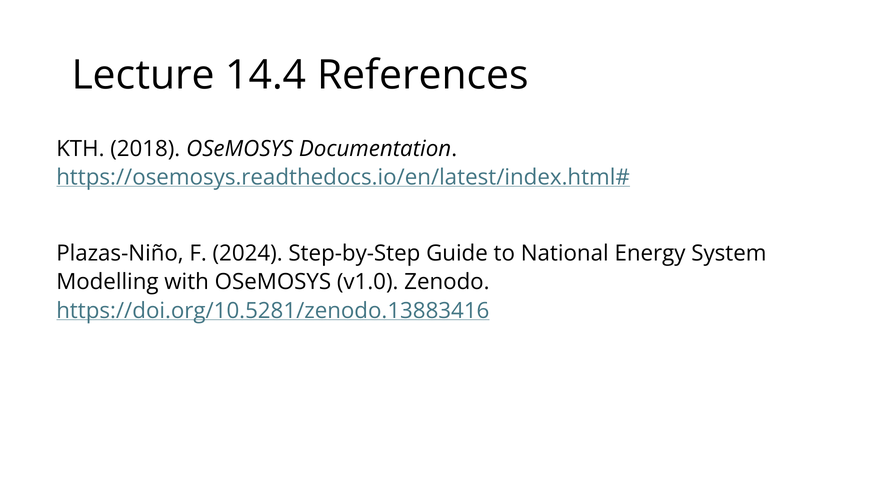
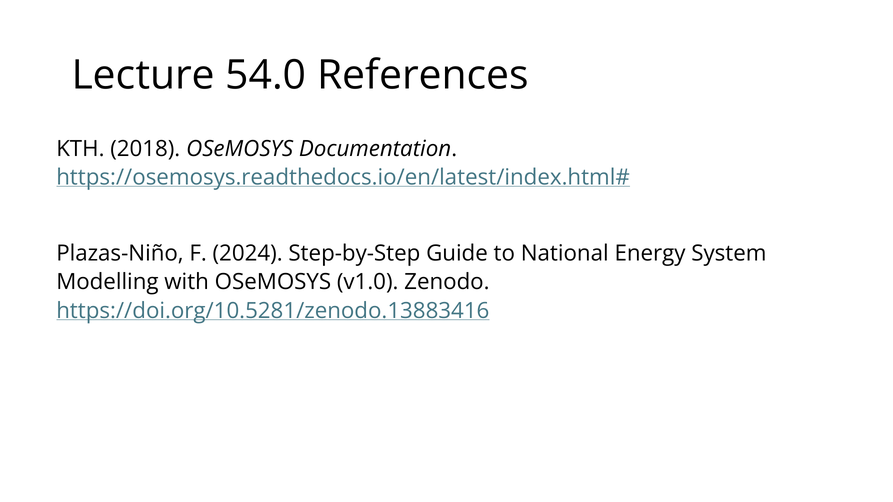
14.4: 14.4 -> 54.0
